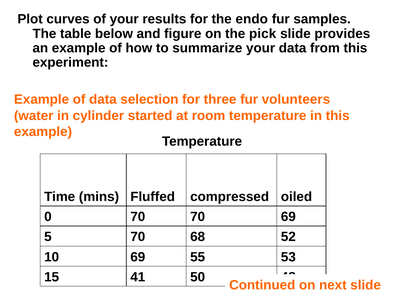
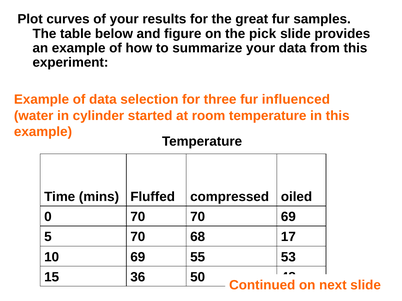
endo: endo -> great
volunteers: volunteers -> influenced
52: 52 -> 17
41: 41 -> 36
